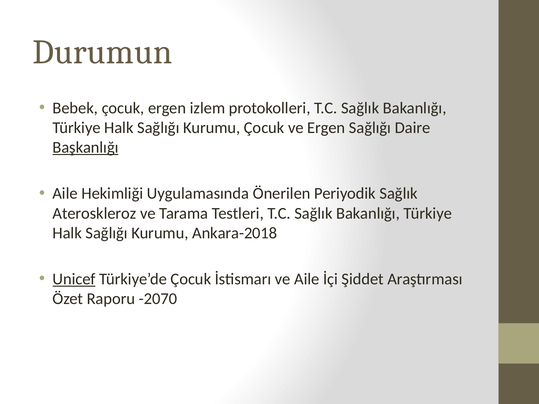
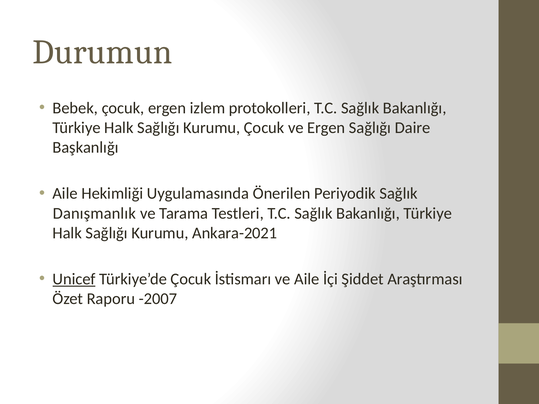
Başkanlığı underline: present -> none
Ateroskleroz: Ateroskleroz -> Danışmanlık
Ankara-2018: Ankara-2018 -> Ankara-2021
-2070: -2070 -> -2007
